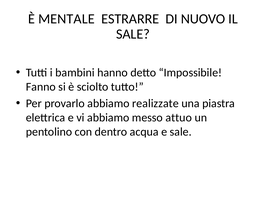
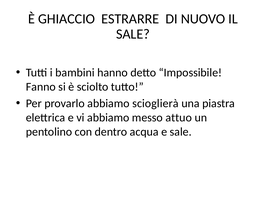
MENTALE: MENTALE -> GHIACCIO
realizzate: realizzate -> scioglierà
